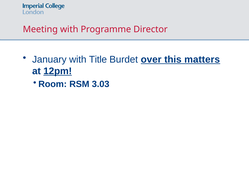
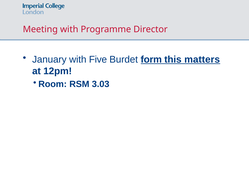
Title: Title -> Five
over: over -> form
12pm underline: present -> none
